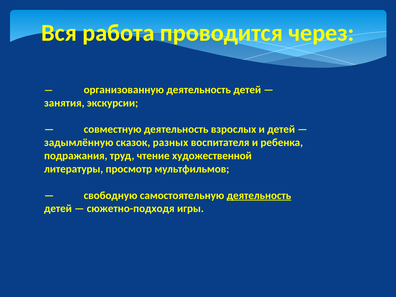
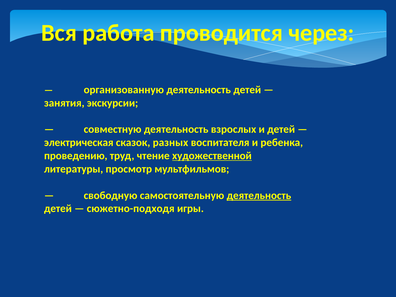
задымлённую: задымлённую -> электрическая
подражания: подражания -> проведению
художественной underline: none -> present
